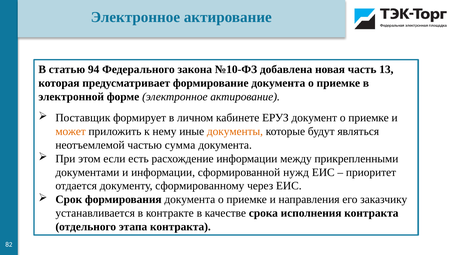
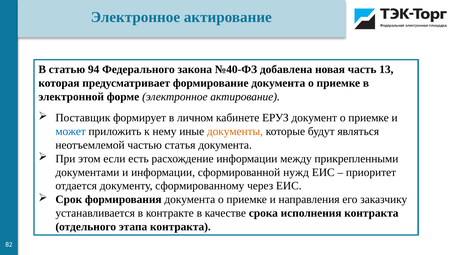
№10-ФЗ: №10-ФЗ -> №40-ФЗ
может colour: orange -> blue
сумма: сумма -> статья
